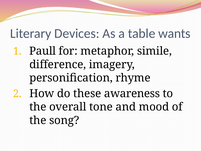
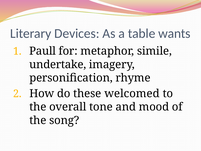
difference: difference -> undertake
awareness: awareness -> welcomed
